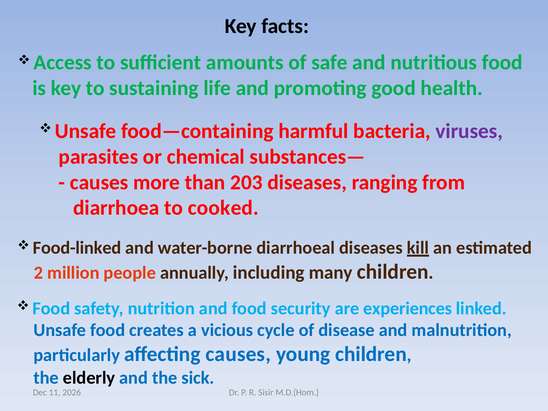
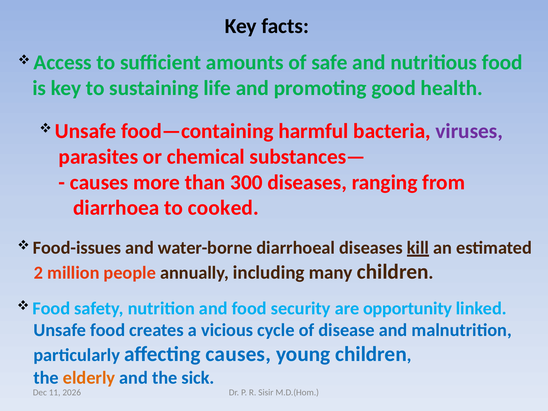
203: 203 -> 300
Food-linked: Food-linked -> Food-issues
experiences: experiences -> opportunity
elderly colour: black -> orange
